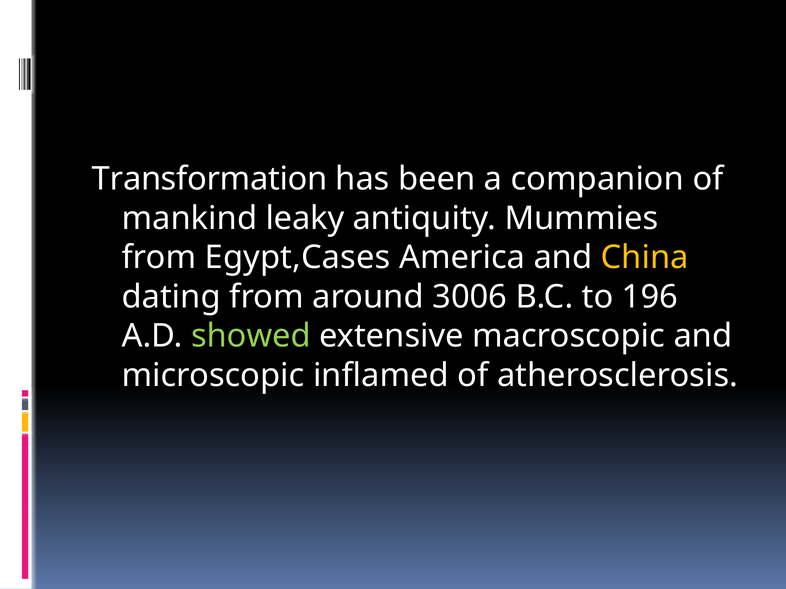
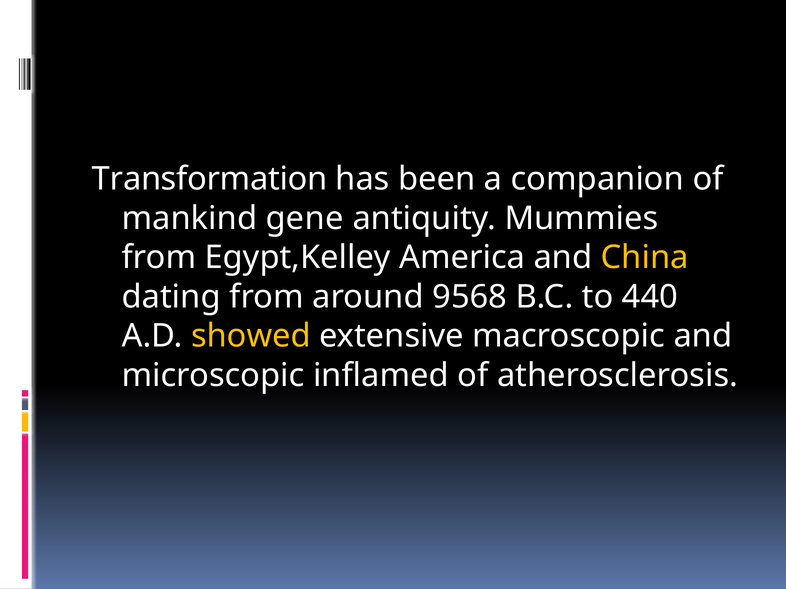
leaky: leaky -> gene
Egypt,Cases: Egypt,Cases -> Egypt,Kelley
3006: 3006 -> 9568
196: 196 -> 440
showed colour: light green -> yellow
